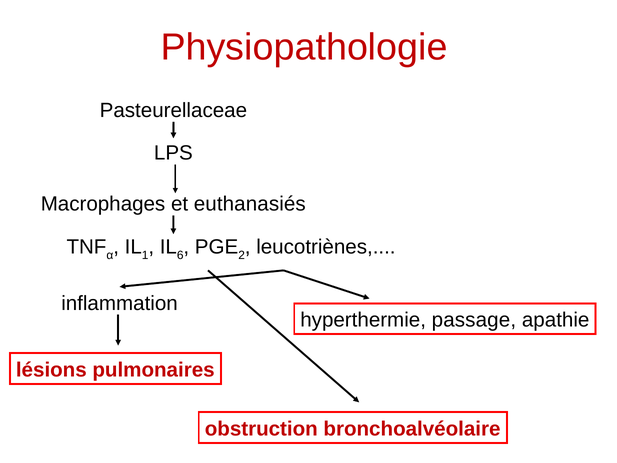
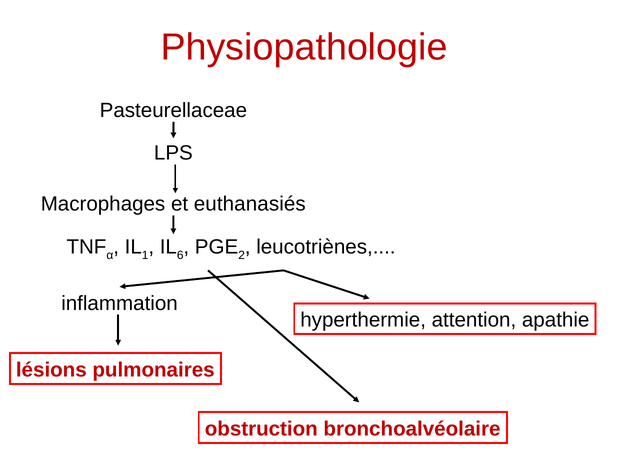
passage: passage -> attention
